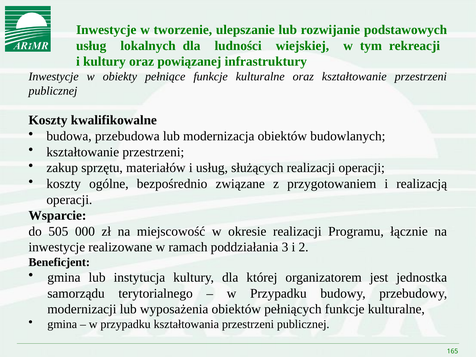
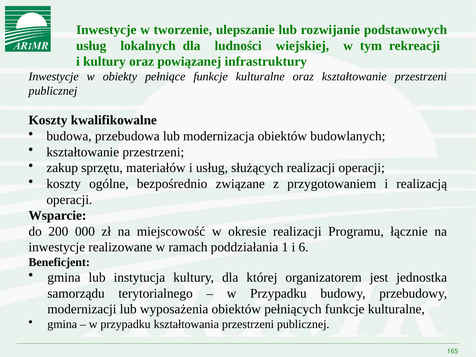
505: 505 -> 200
3: 3 -> 1
2: 2 -> 6
